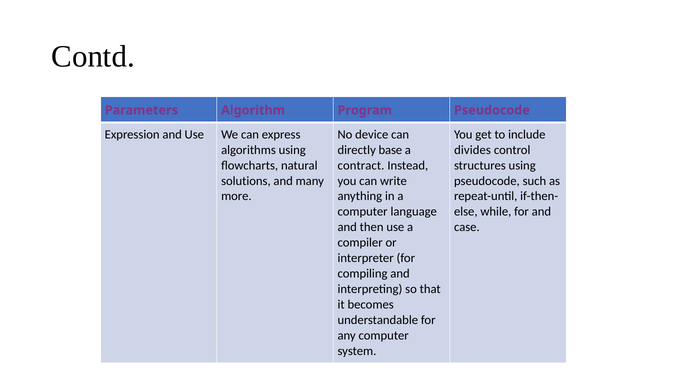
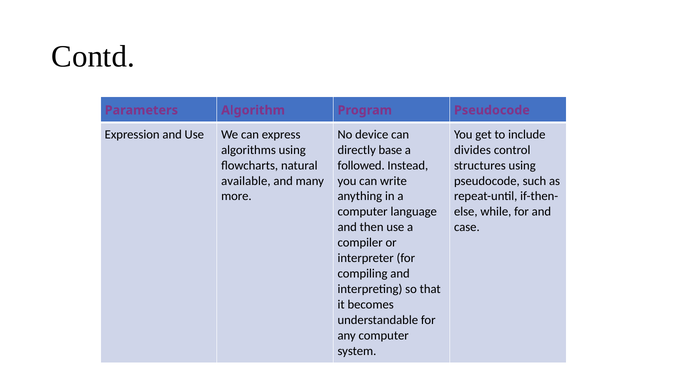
contract: contract -> followed
solutions: solutions -> available
